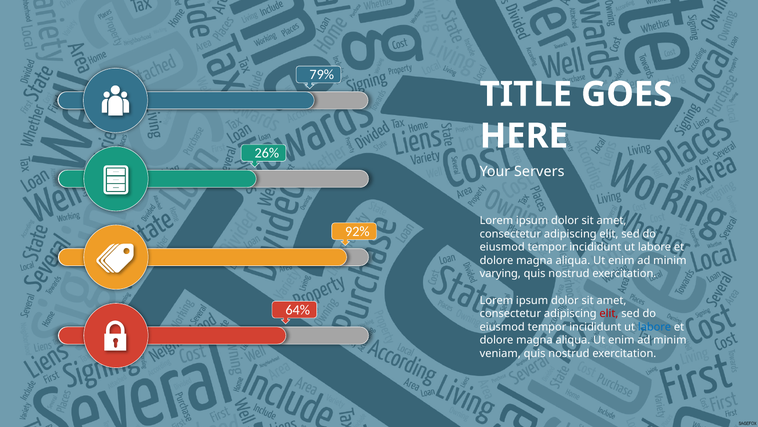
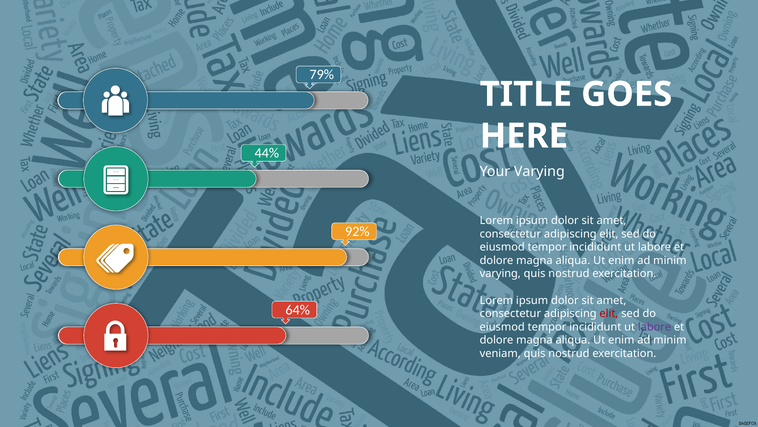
26%: 26% -> 44%
Your Servers: Servers -> Varying
labore at (654, 327) colour: blue -> purple
